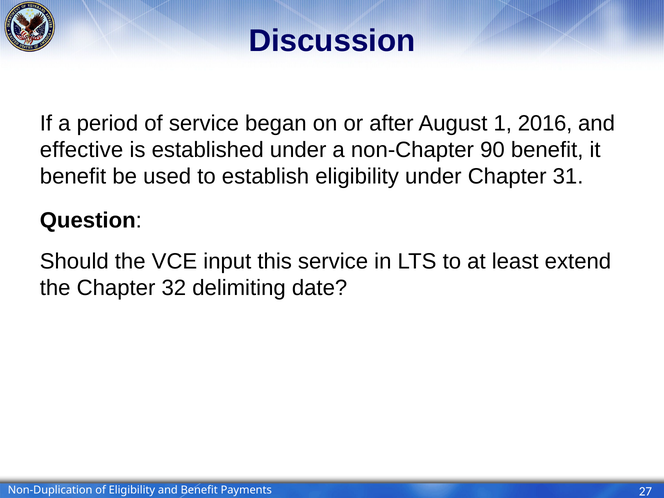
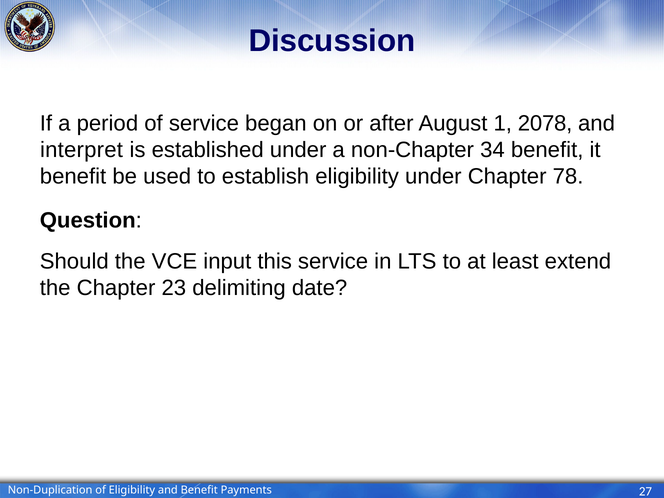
2016: 2016 -> 2078
effective: effective -> interpret
90: 90 -> 34
31: 31 -> 78
32: 32 -> 23
